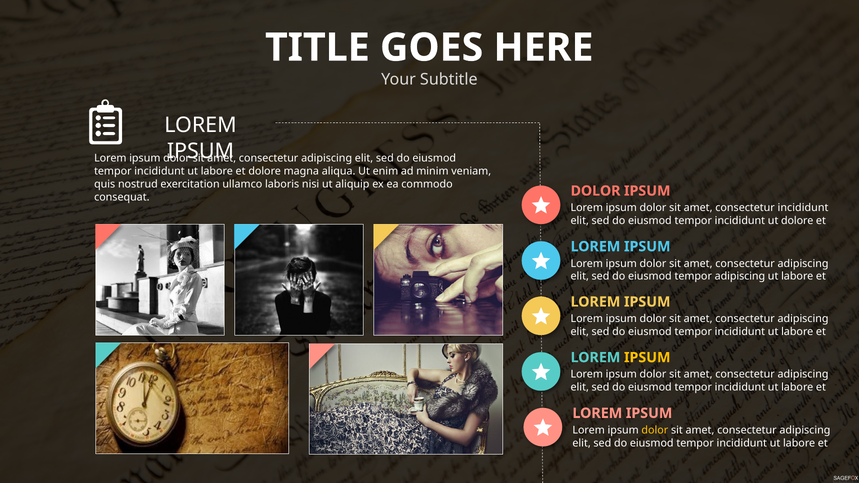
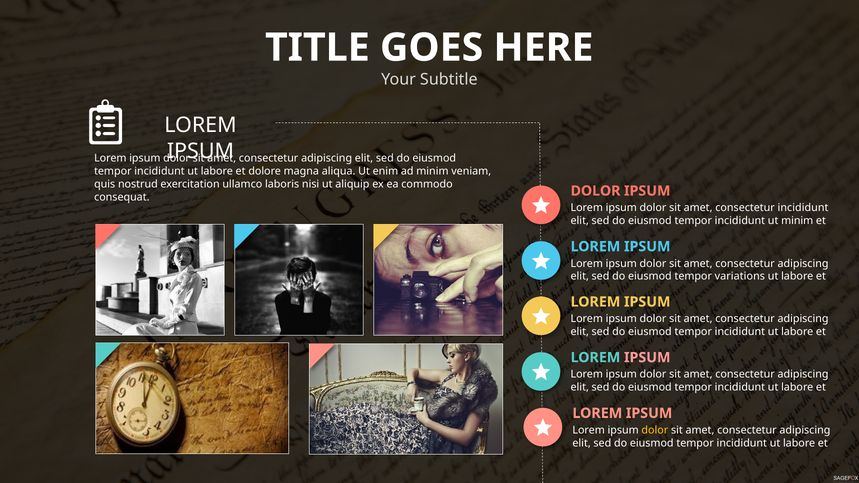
ut dolore: dolore -> minim
tempor adipiscing: adipiscing -> variations
IPSUM at (647, 358) colour: yellow -> pink
